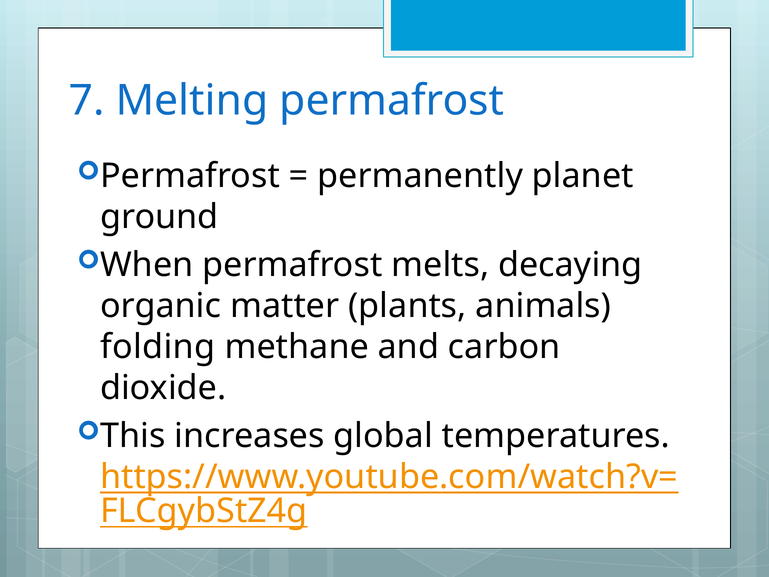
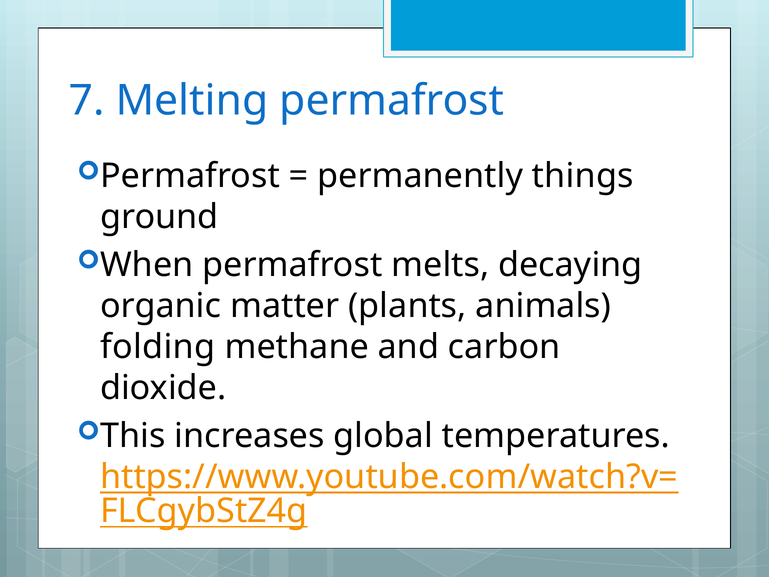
planet: planet -> things
